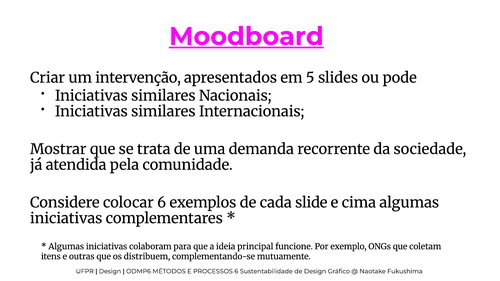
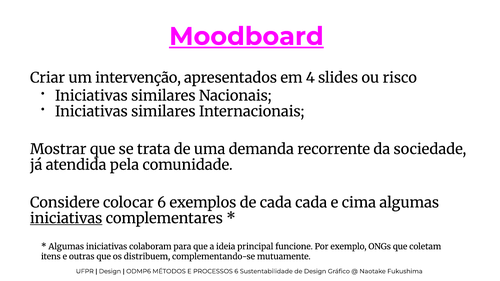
5: 5 -> 4
pode: pode -> risco
cada slide: slide -> cada
iniciativas at (66, 219) underline: none -> present
